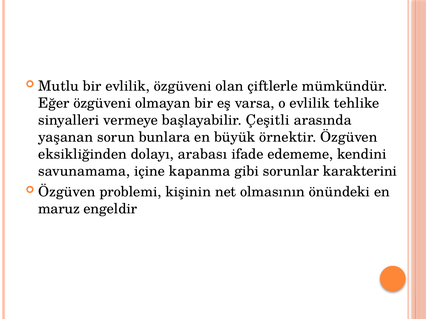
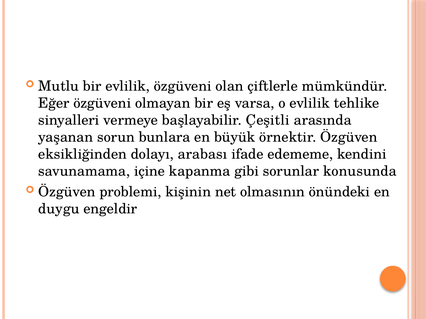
karakterini: karakterini -> konusunda
maruz: maruz -> duygu
